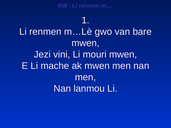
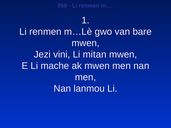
mouri: mouri -> mitan
